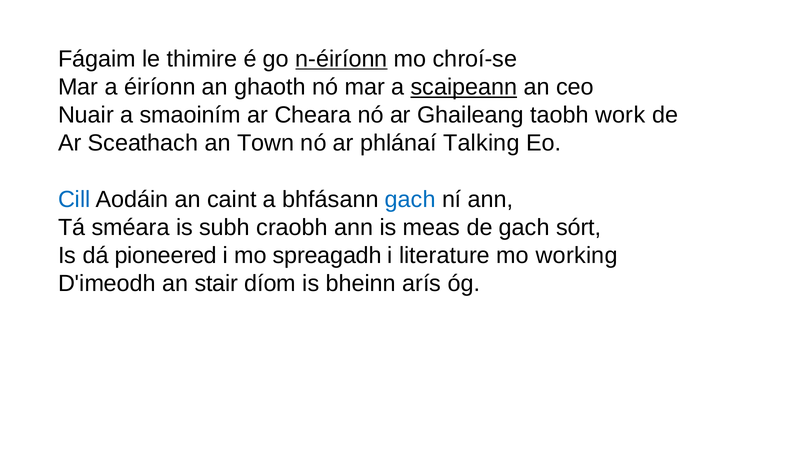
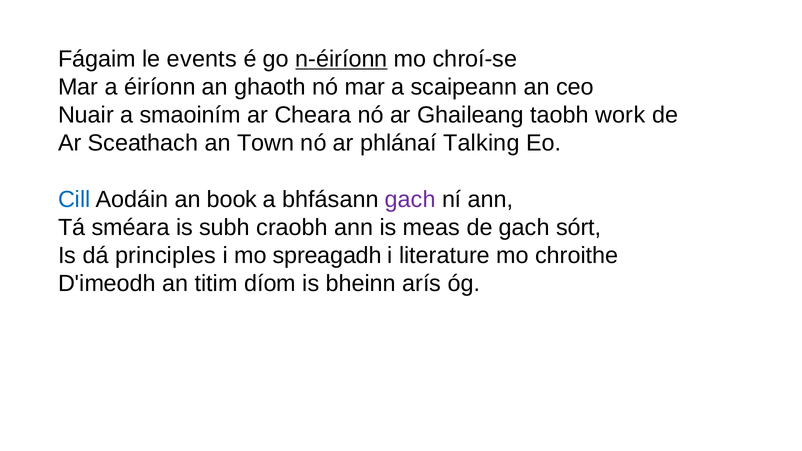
thimire: thimire -> events
scaipeann underline: present -> none
caint: caint -> book
gach at (410, 199) colour: blue -> purple
pioneered: pioneered -> principles
working: working -> chroithe
stair: stair -> titim
